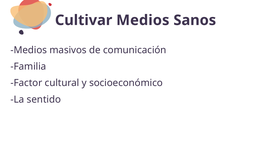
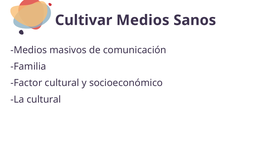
La sentido: sentido -> cultural
